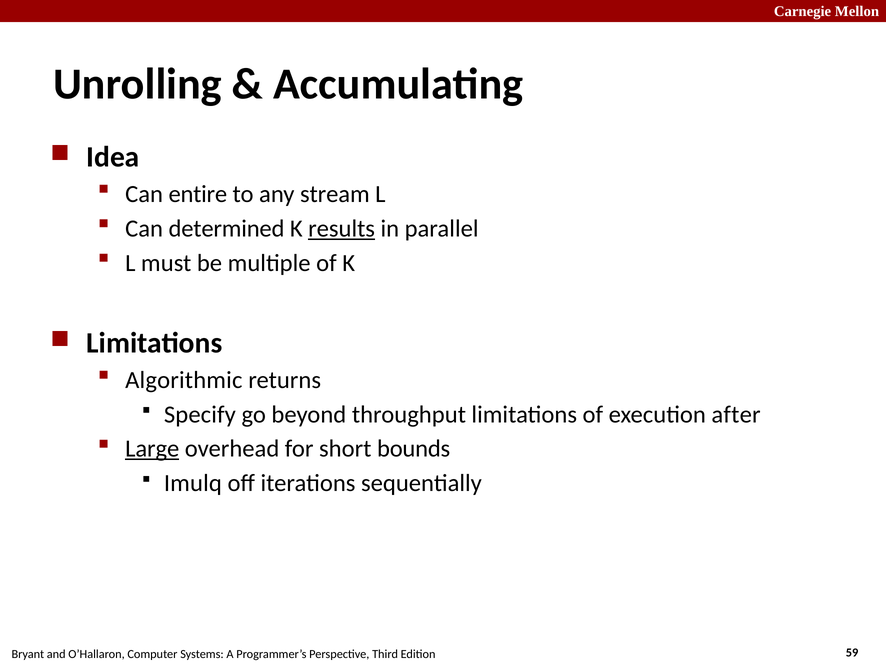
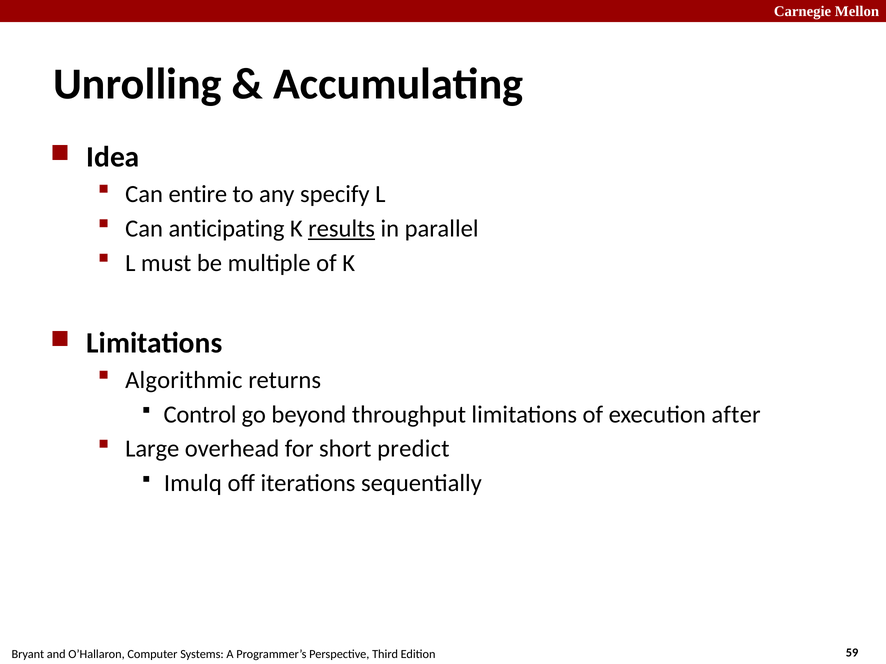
stream: stream -> specify
determined: determined -> anticipating
Specify: Specify -> Control
Large underline: present -> none
bounds: bounds -> predict
